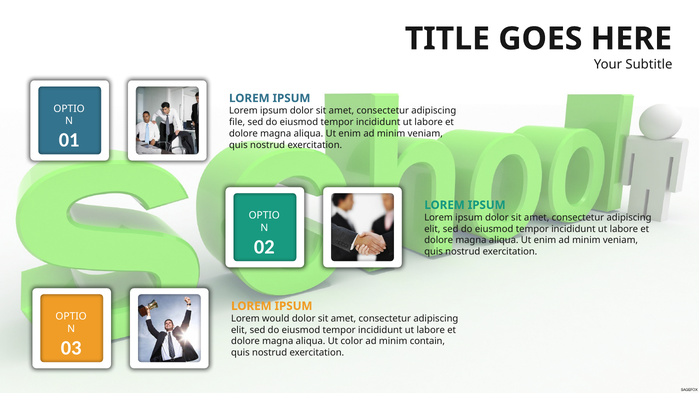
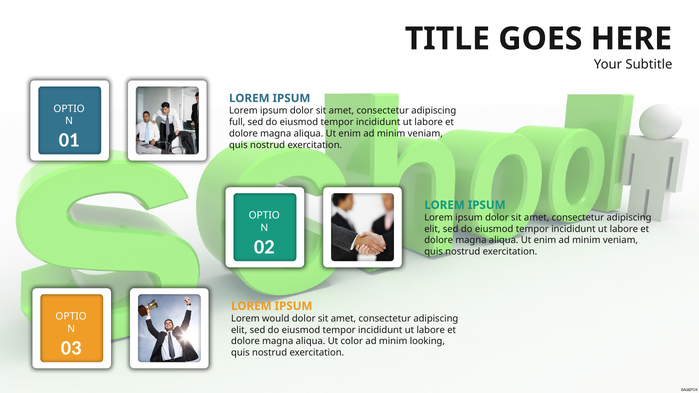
file: file -> full
contain: contain -> looking
